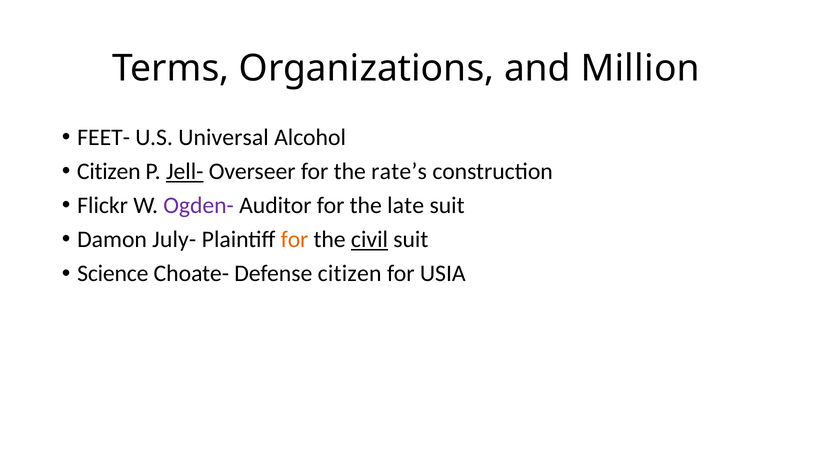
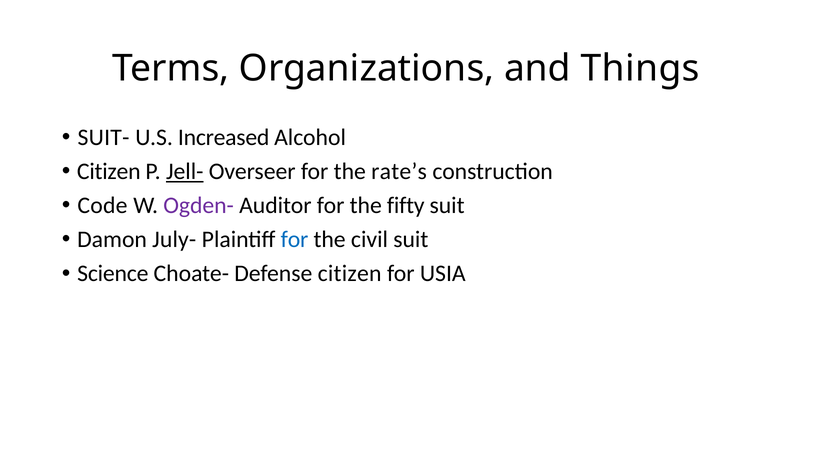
Million: Million -> Things
FEET-: FEET- -> SUIT-
Universal: Universal -> Increased
Flickr: Flickr -> Code
late: late -> fifty
for at (295, 240) colour: orange -> blue
civil underline: present -> none
